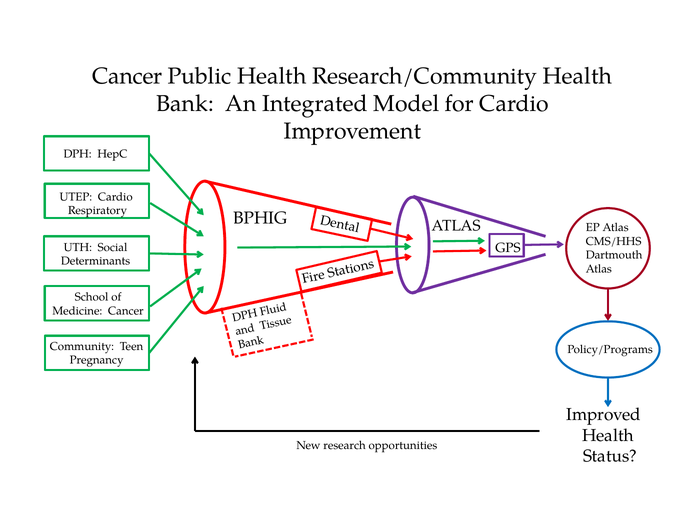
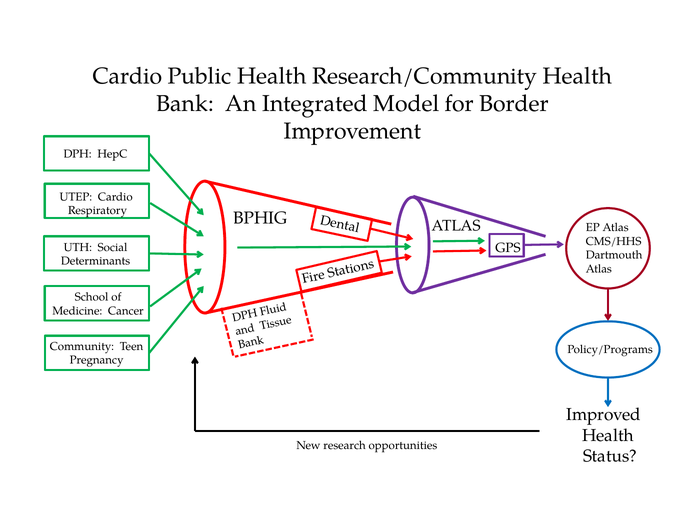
Cancer at (127, 76): Cancer -> Cardio
for Cardio: Cardio -> Border
